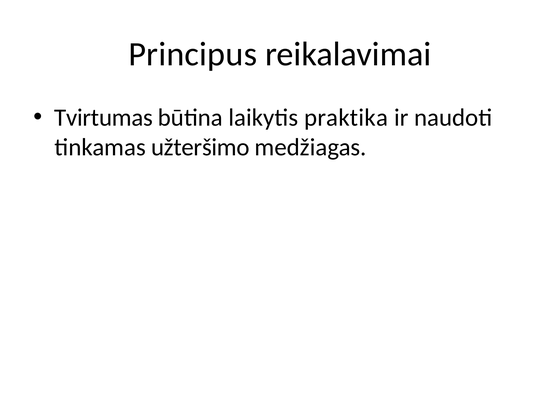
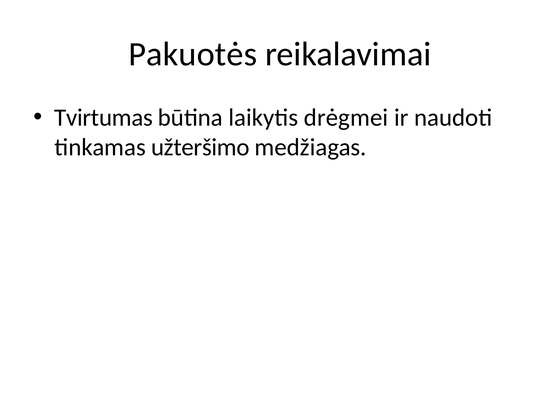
Principus: Principus -> Pakuotės
praktika: praktika -> drėgmei
